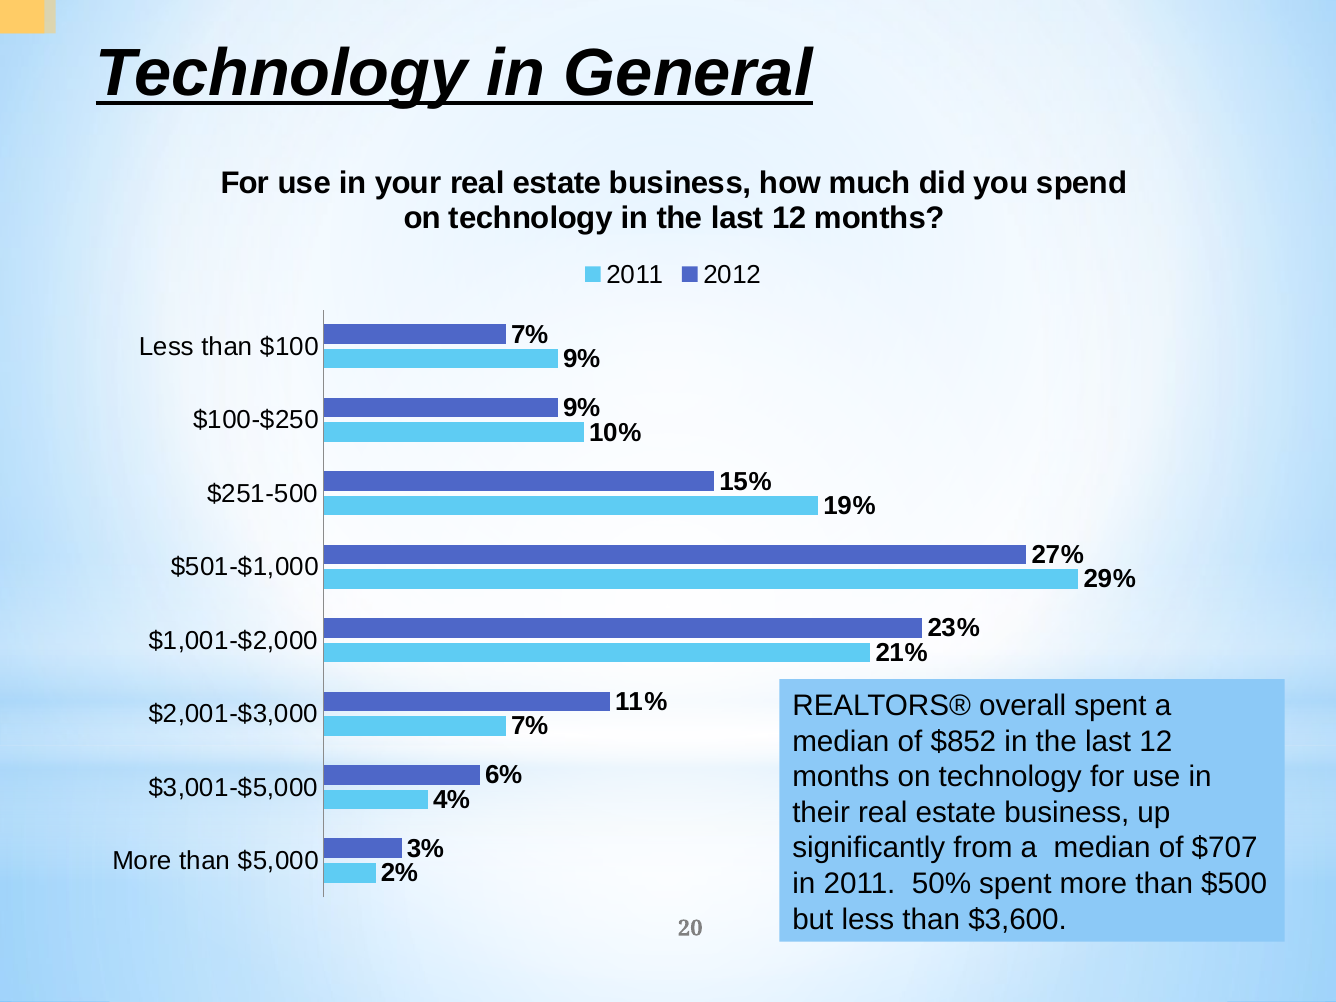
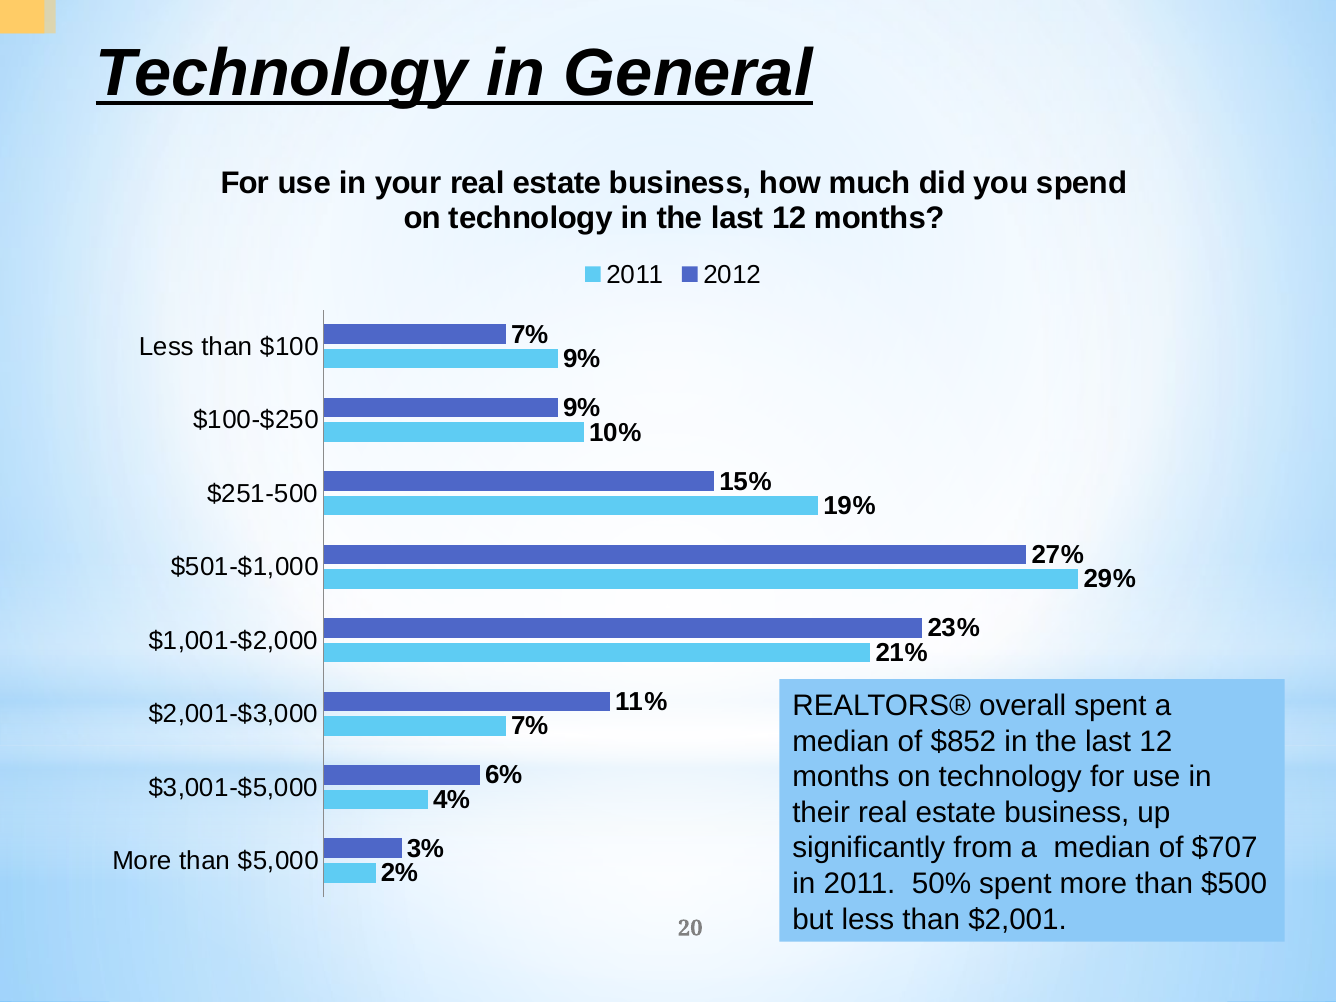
$3,600: $3,600 -> $2,001
